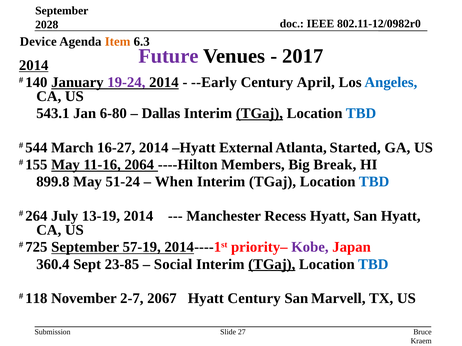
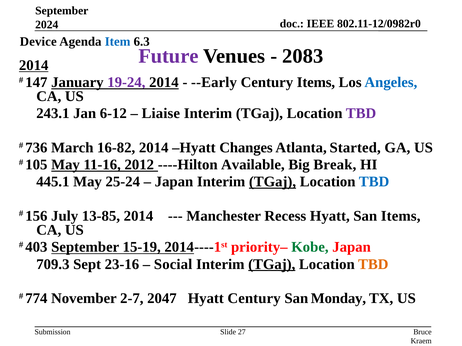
2028: 2028 -> 2024
Item colour: orange -> blue
2017: 2017 -> 2083
140: 140 -> 147
Century April: April -> Items
543.1: 543.1 -> 243.1
6-80: 6-80 -> 6-12
Dallas: Dallas -> Liaise
TGaj at (259, 114) underline: present -> none
TBD at (361, 114) colour: blue -> purple
544: 544 -> 736
16-27: 16-27 -> 16-82
External: External -> Changes
155: 155 -> 105
2064: 2064 -> 2012
Members: Members -> Available
899.8: 899.8 -> 445.1
51-24: 51-24 -> 25-24
When at (174, 182): When -> Japan
TGaj at (273, 182) underline: none -> present
264: 264 -> 156
13-19: 13-19 -> 13-85
San Hyatt: Hyatt -> Items
725: 725 -> 403
57-19: 57-19 -> 15-19
Kobe colour: purple -> green
360.4: 360.4 -> 709.3
23-85: 23-85 -> 23-16
TBD at (373, 265) colour: blue -> orange
118: 118 -> 774
2067: 2067 -> 2047
Marvell: Marvell -> Monday
